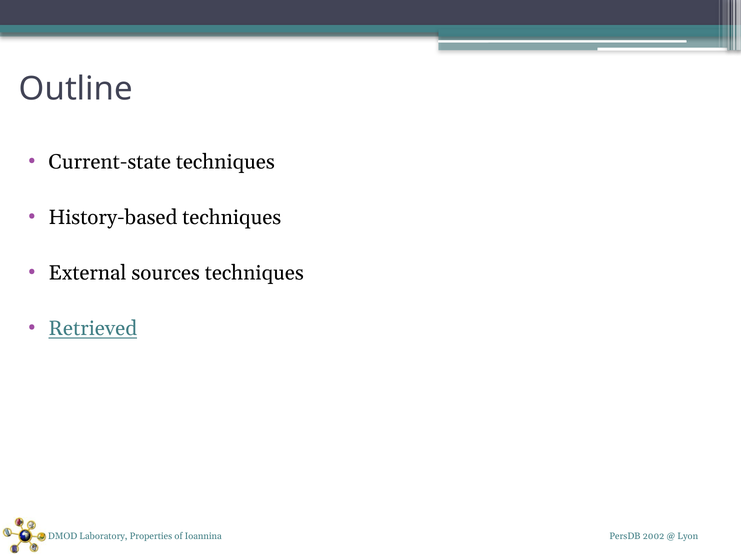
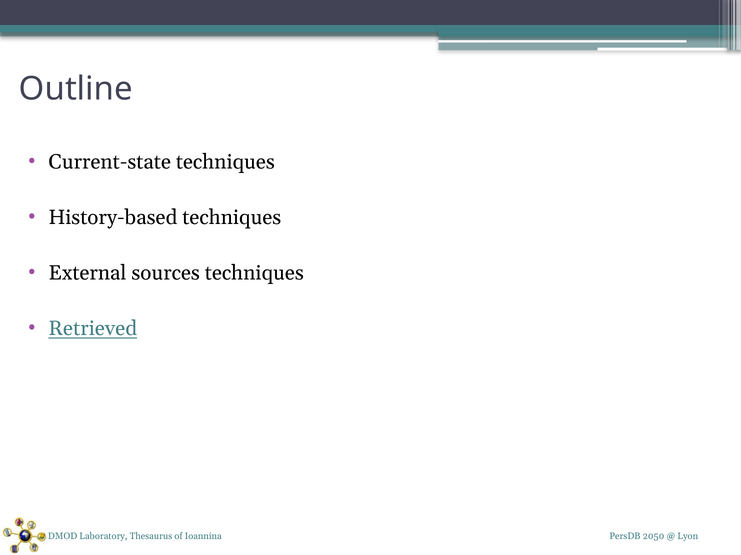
Properties: Properties -> Thesaurus
2002: 2002 -> 2050
